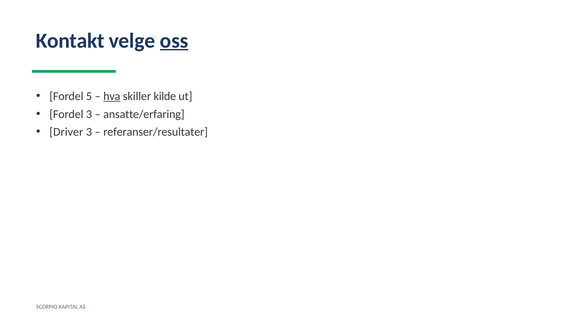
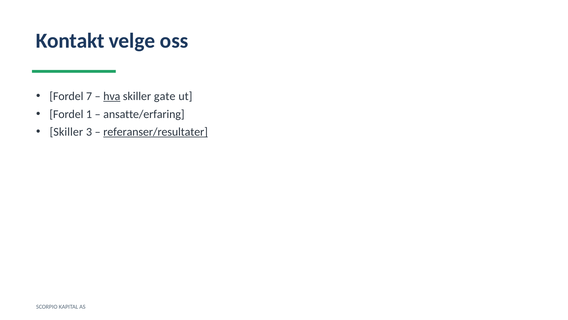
oss underline: present -> none
5: 5 -> 7
kilde: kilde -> gate
Fordel 3: 3 -> 1
Driver at (66, 132): Driver -> Skiller
referanser/resultater underline: none -> present
